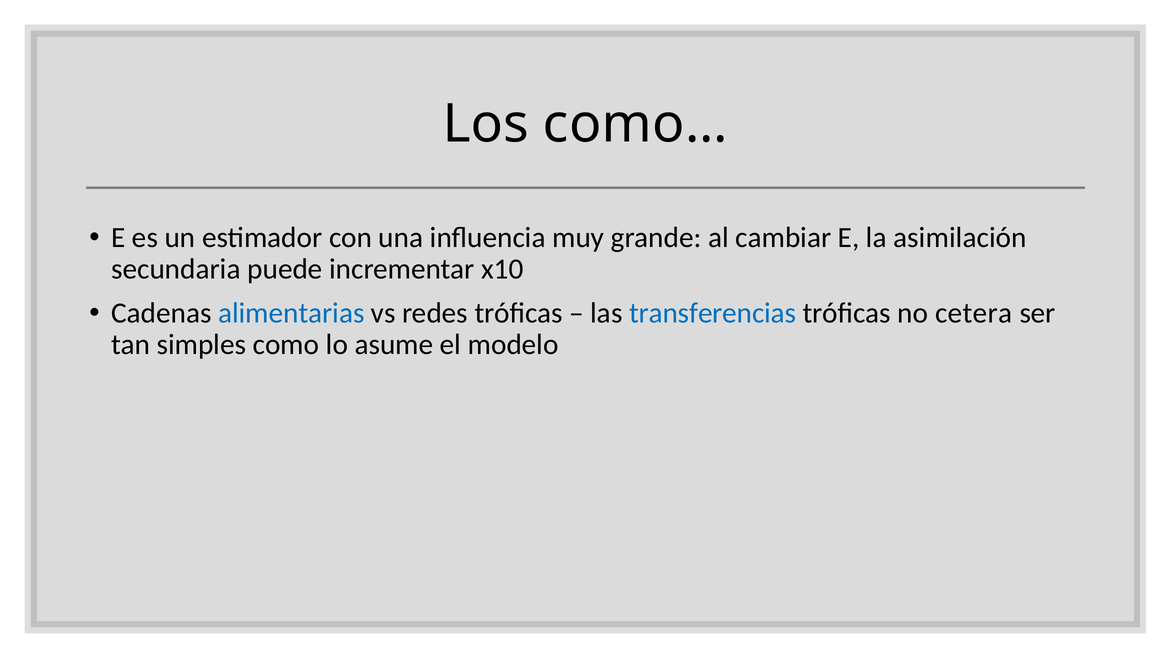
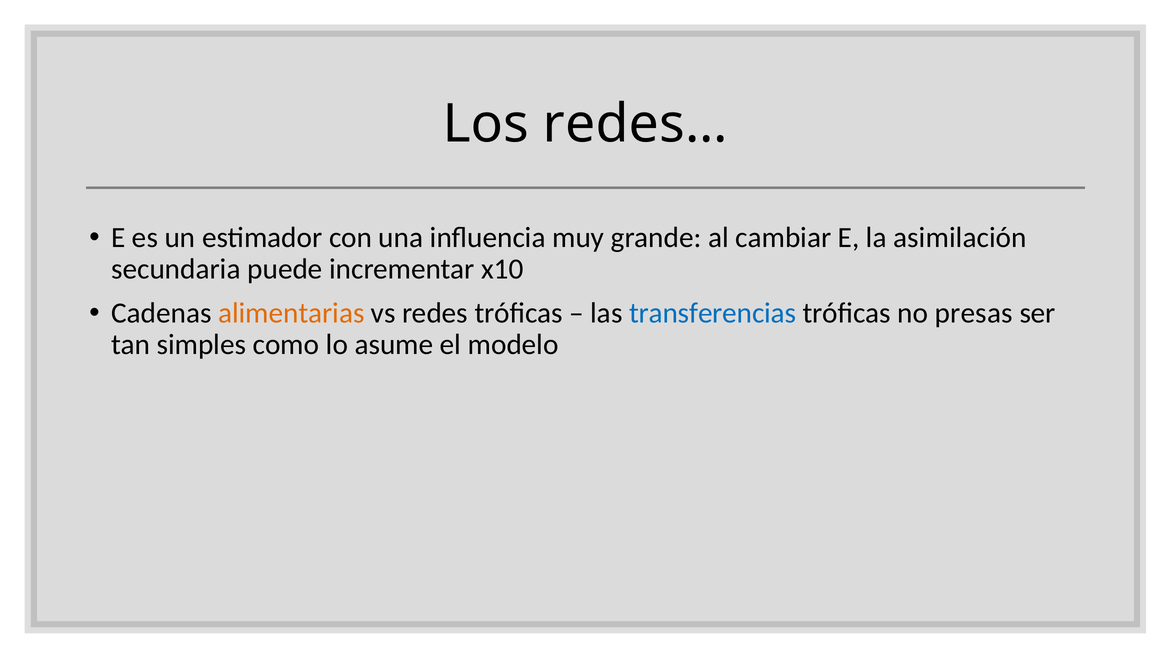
como…: como… -> redes…
alimentarias colour: blue -> orange
cetera: cetera -> presas
